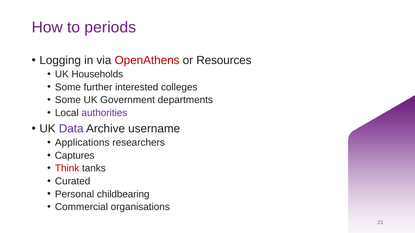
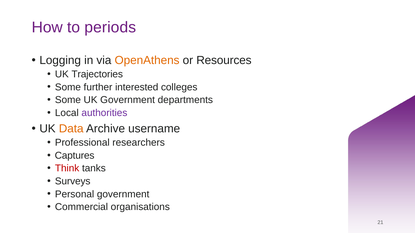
OpenAthens colour: red -> orange
Households: Households -> Trajectories
Data colour: purple -> orange
Applications: Applications -> Professional
Curated: Curated -> Surveys
Personal childbearing: childbearing -> government
